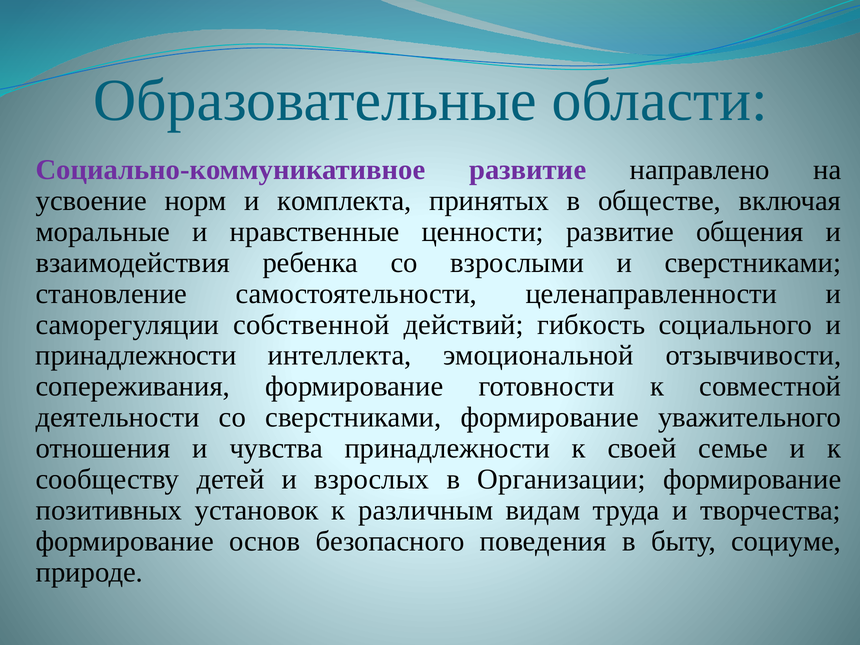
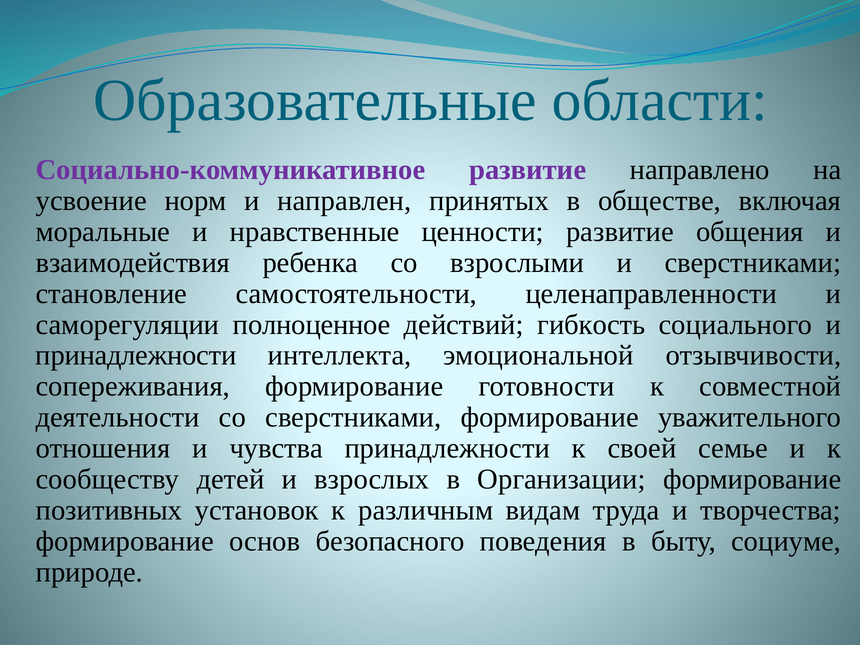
комплекта: комплекта -> направлен
собственной: собственной -> полноценное
